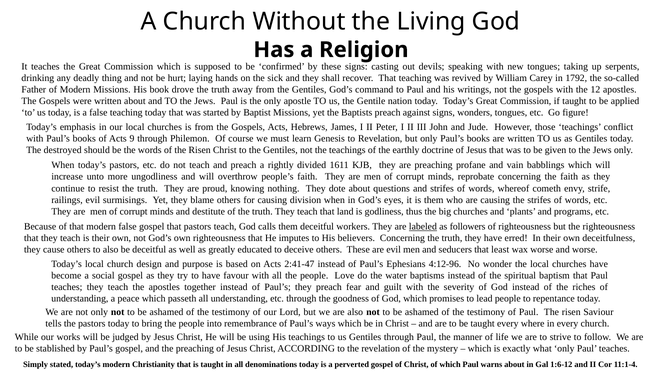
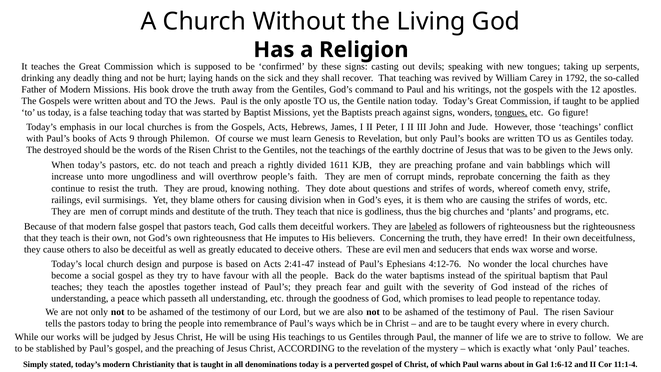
tongues at (511, 113) underline: none -> present
land: land -> nice
least: least -> ends
4:12-96: 4:12-96 -> 4:12-76
Love: Love -> Back
